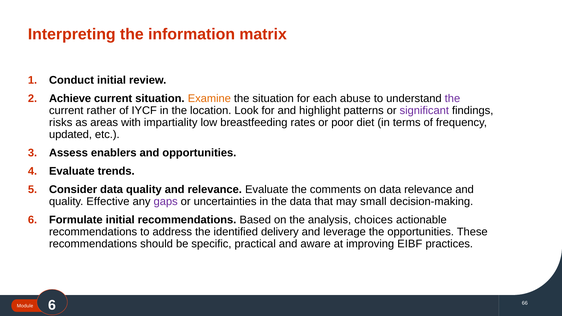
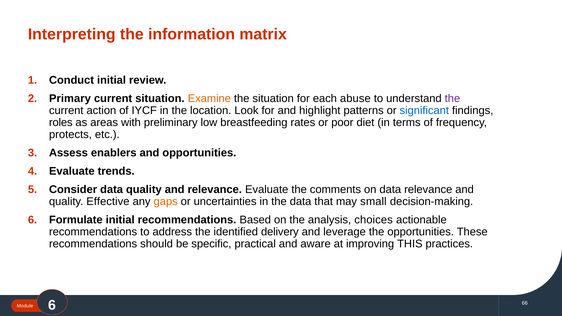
Achieve: Achieve -> Primary
rather: rather -> action
significant colour: purple -> blue
risks: risks -> roles
impartiality: impartiality -> preliminary
updated: updated -> protects
gaps colour: purple -> orange
EIBF: EIBF -> THIS
